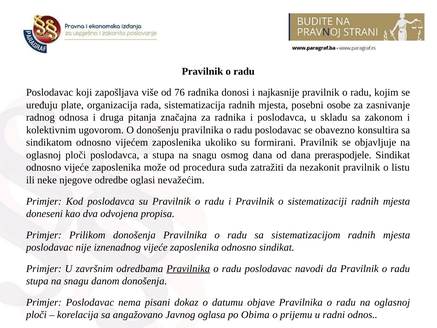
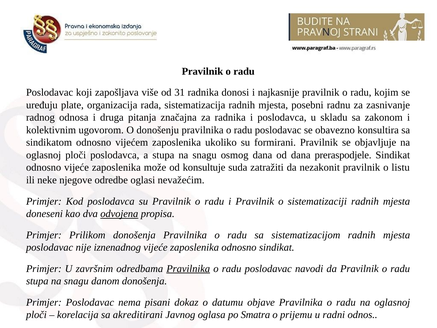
76: 76 -> 31
osobe: osobe -> radnu
procedura: procedura -> konsultuje
odvojena underline: none -> present
angažovano: angažovano -> akreditirani
Obima: Obima -> Smatra
